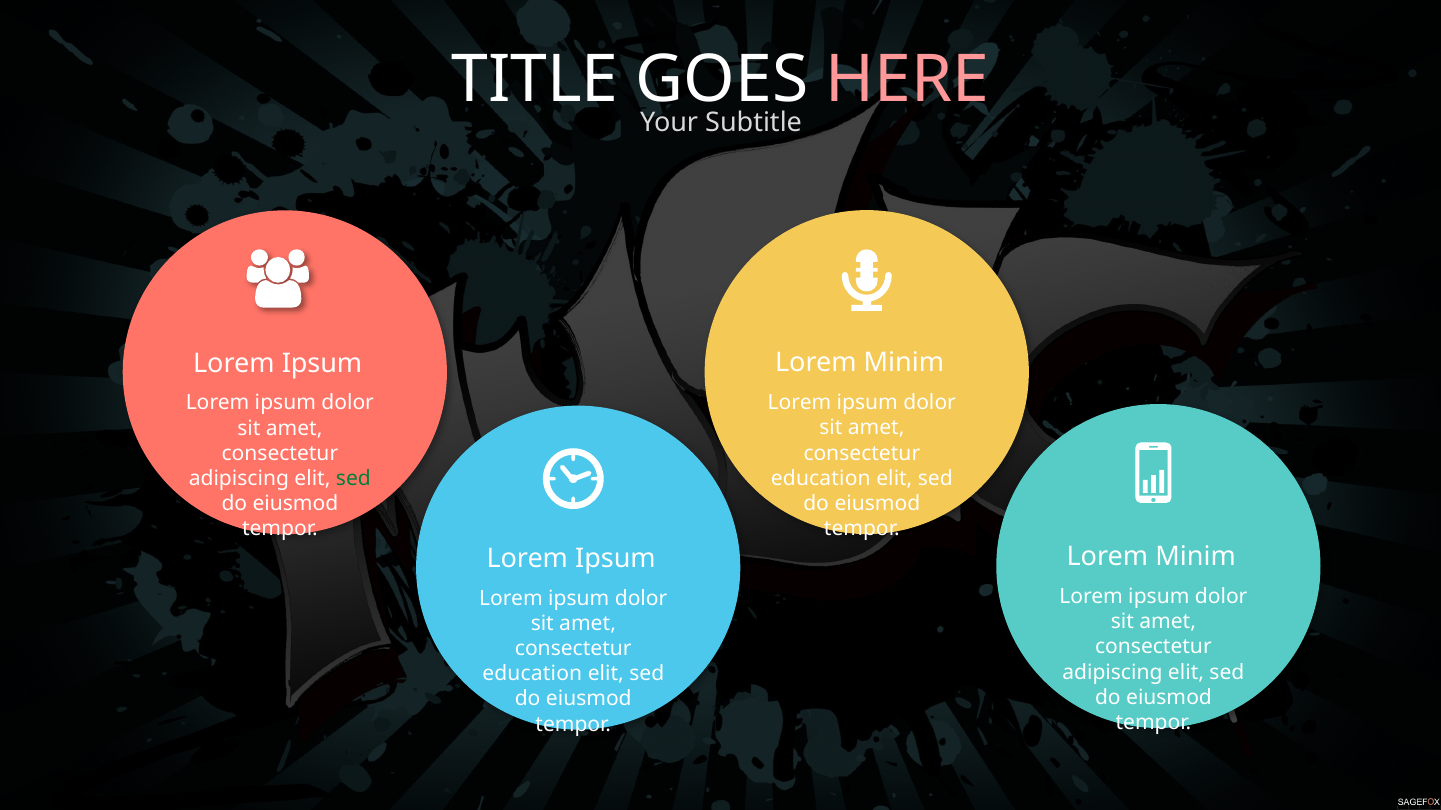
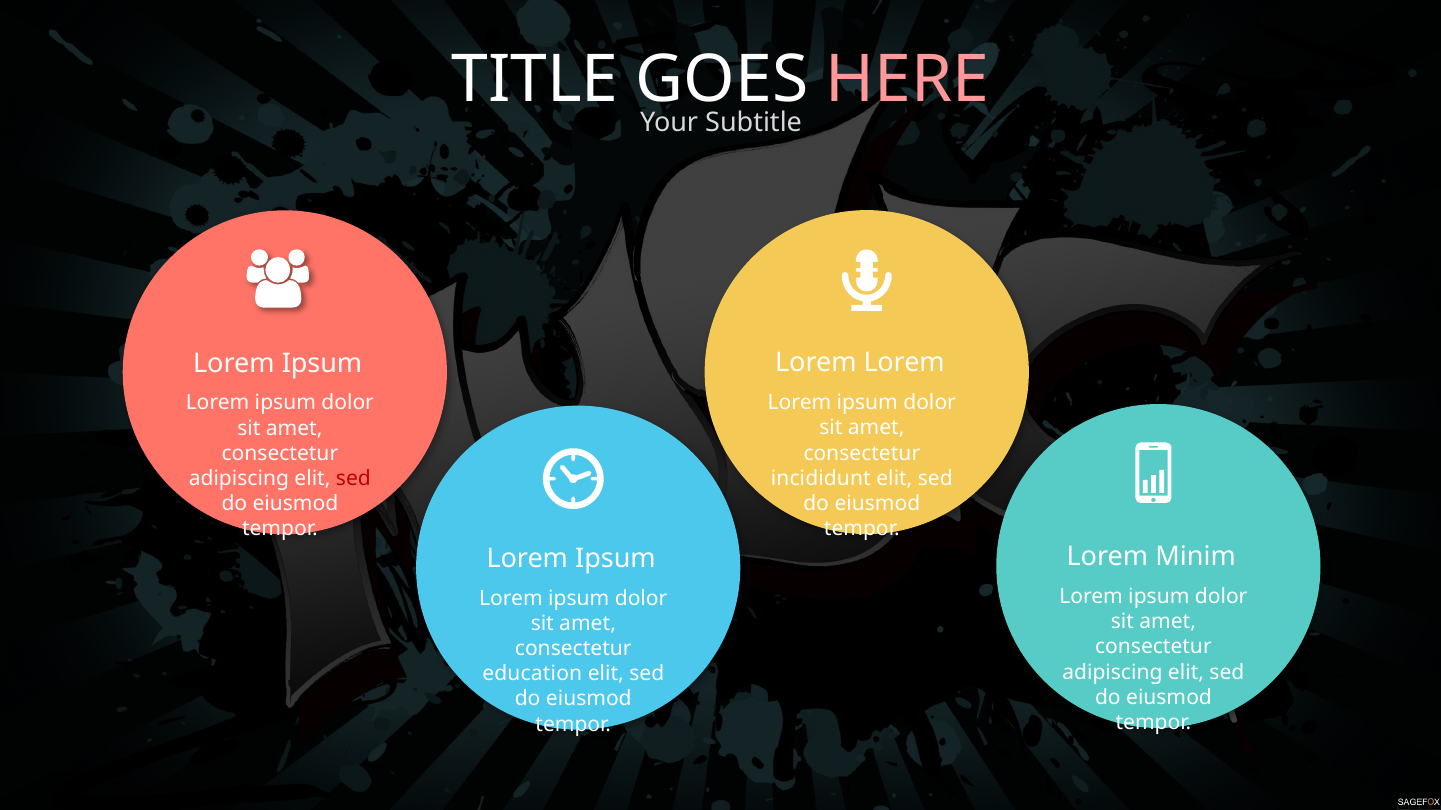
Minim at (904, 363): Minim -> Lorem
education at (821, 479): education -> incididunt
sed at (353, 479) colour: green -> red
